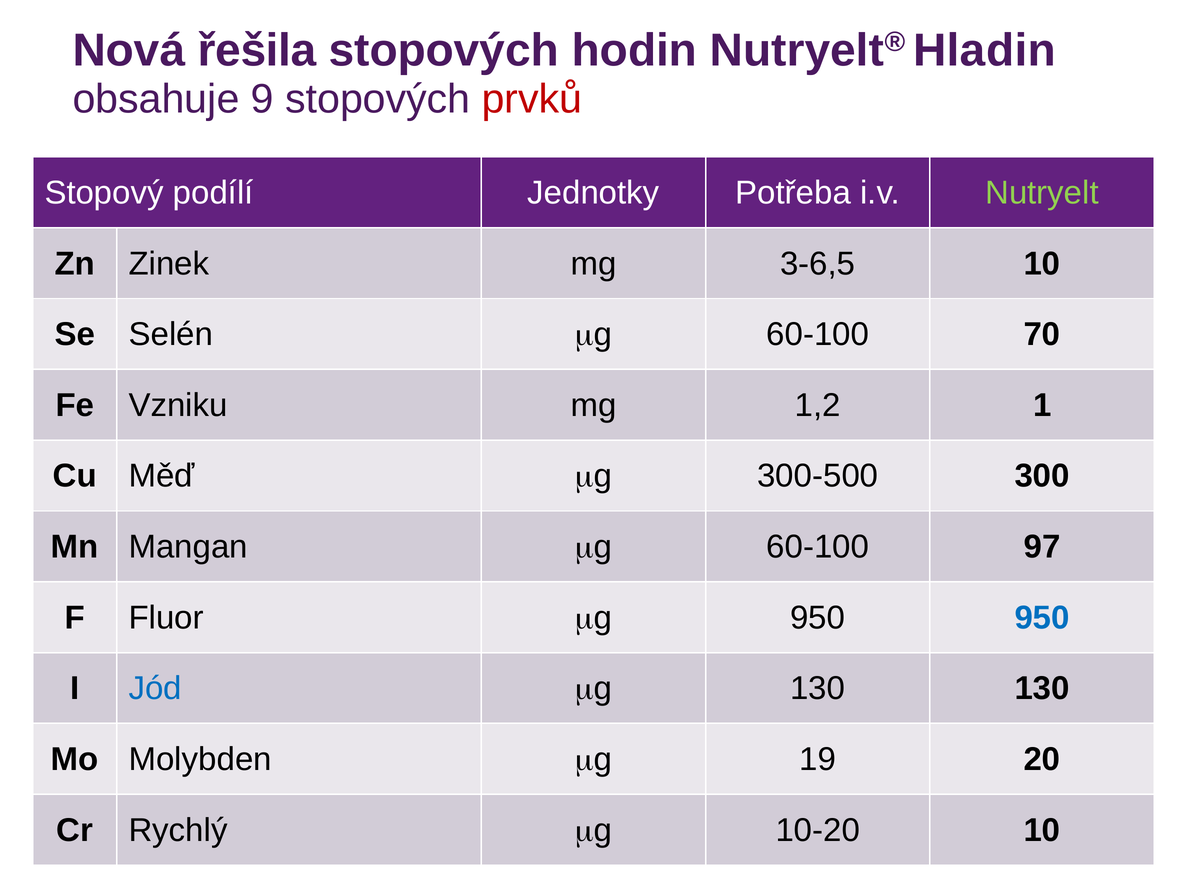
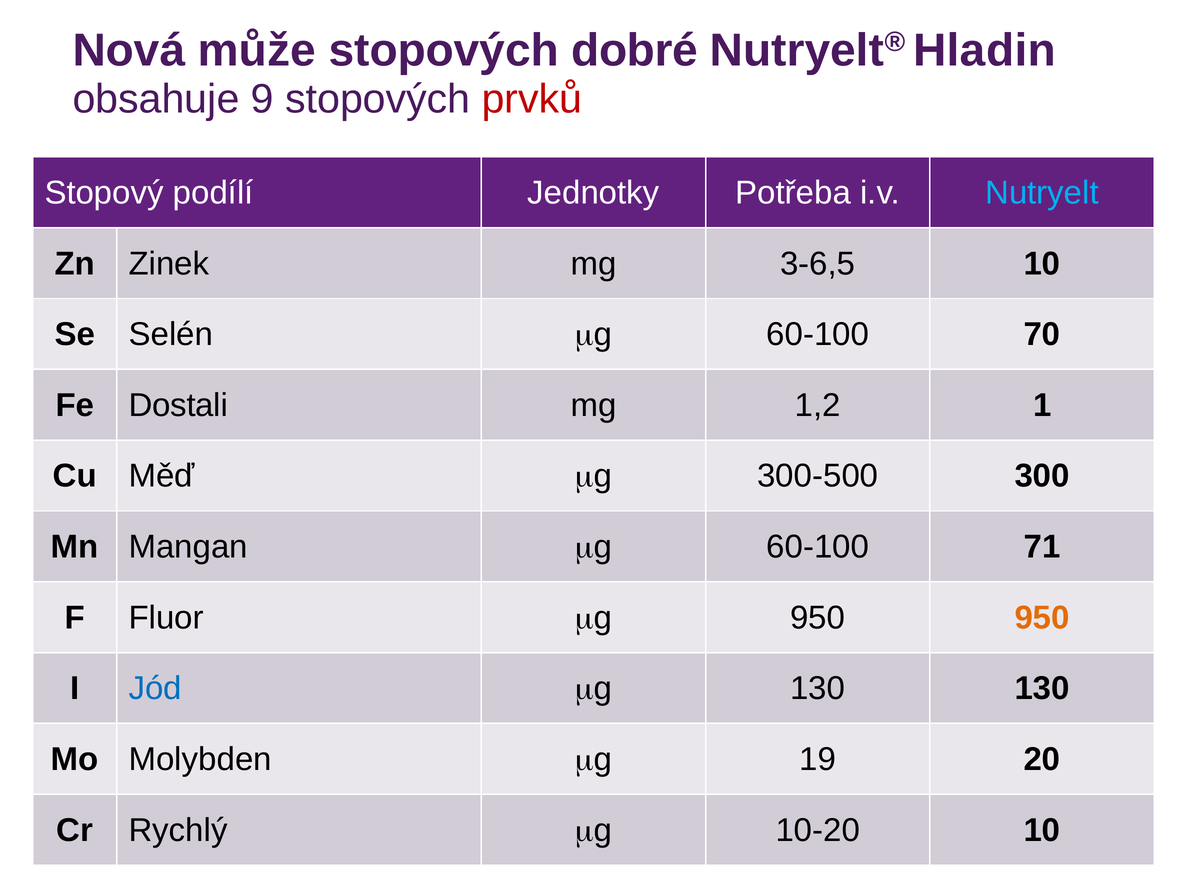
řešila: řešila -> může
hodin: hodin -> dobré
Nutryelt colour: light green -> light blue
Vzniku: Vzniku -> Dostali
97: 97 -> 71
950 at (1042, 618) colour: blue -> orange
